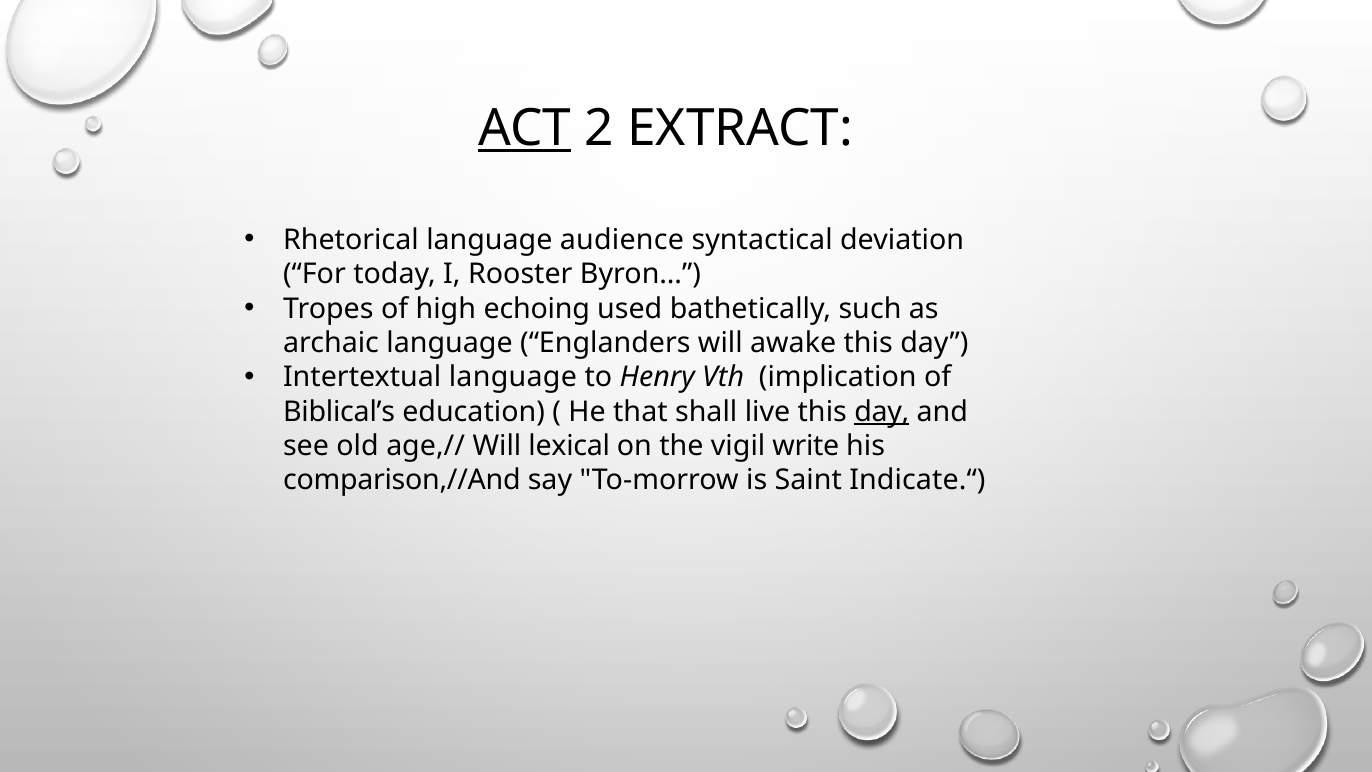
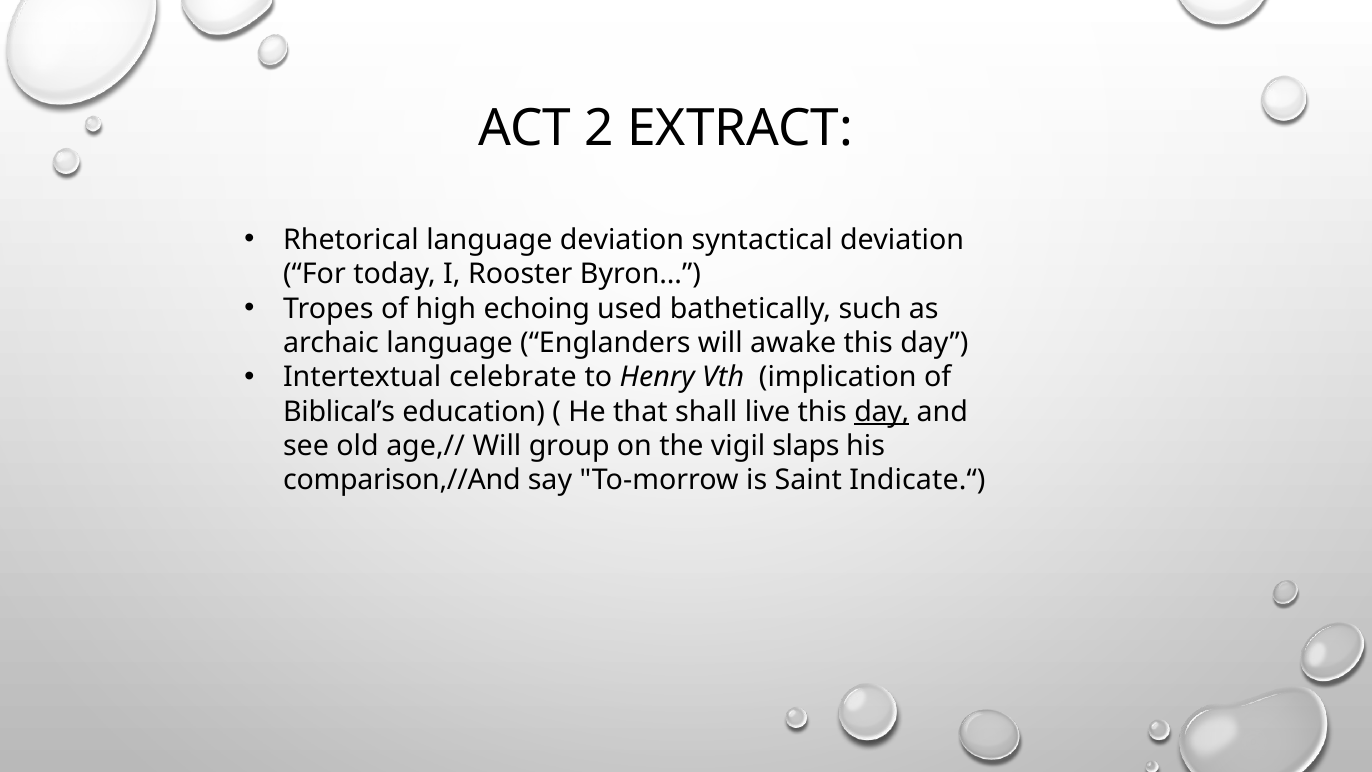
ACT underline: present -> none
language audience: audience -> deviation
Intertextual language: language -> celebrate
lexical: lexical -> group
write: write -> slaps
